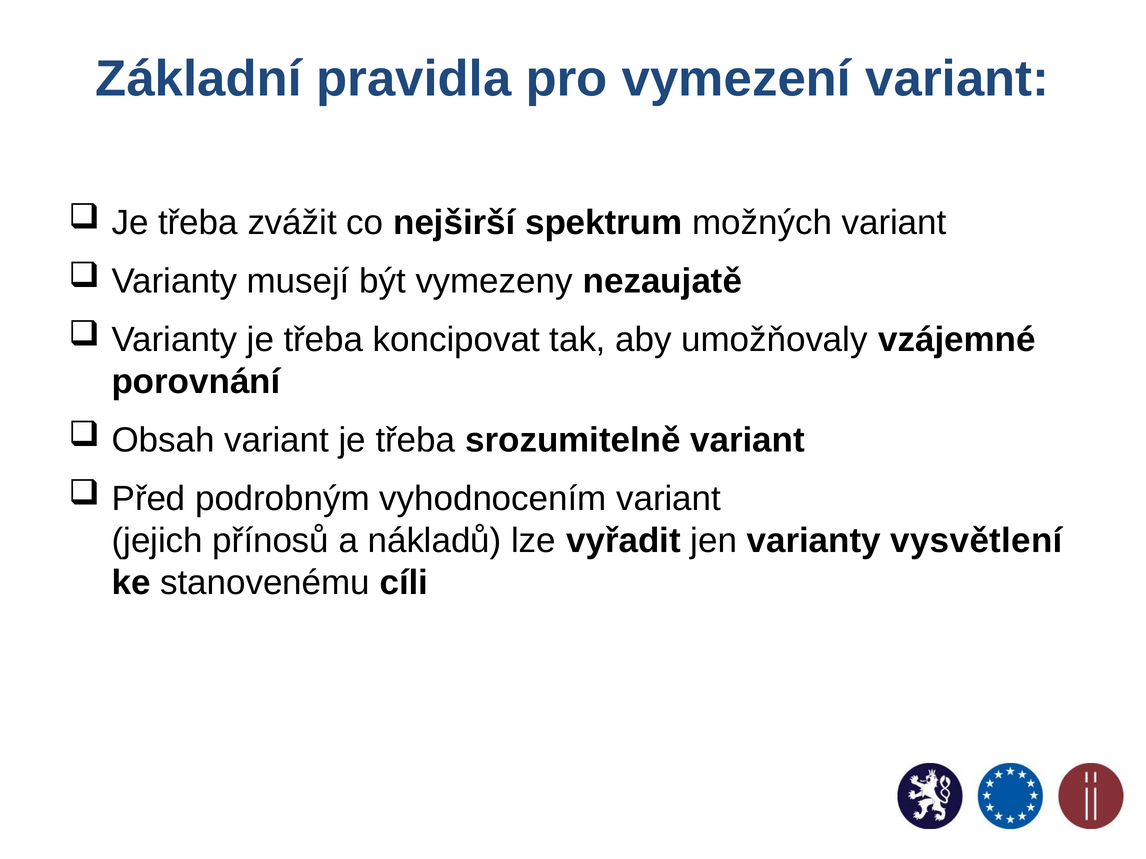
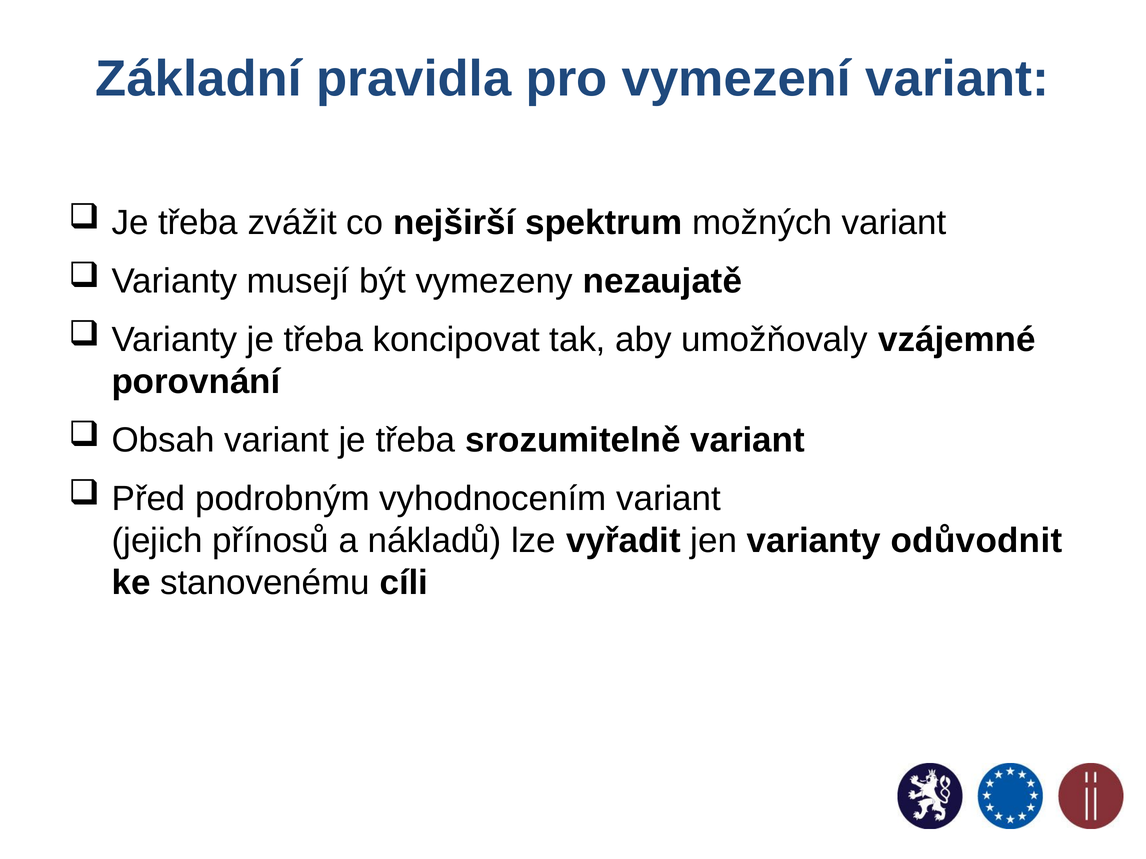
vysvětlení: vysvětlení -> odůvodnit
